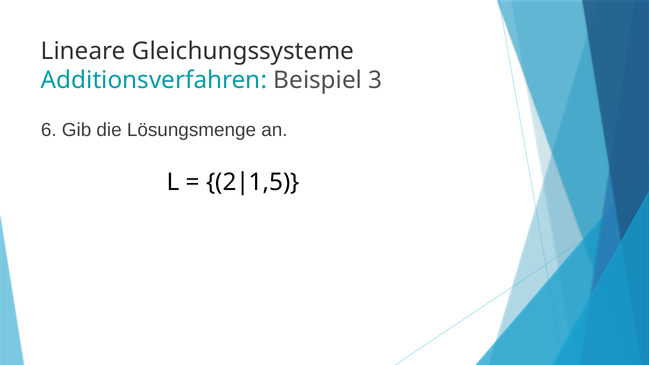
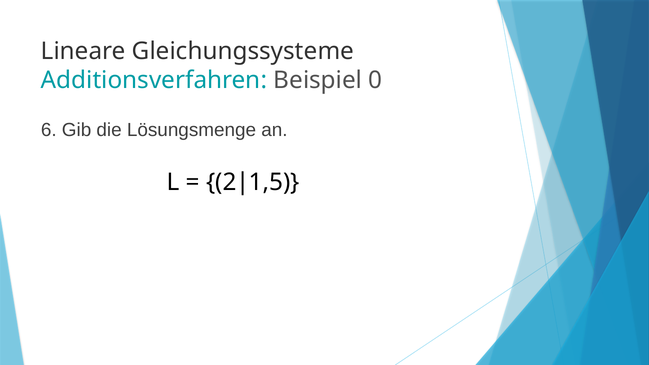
3: 3 -> 0
